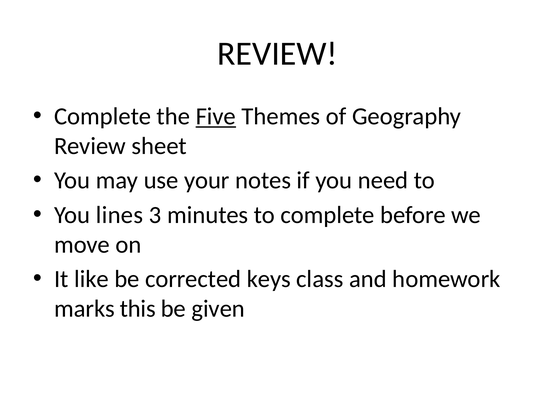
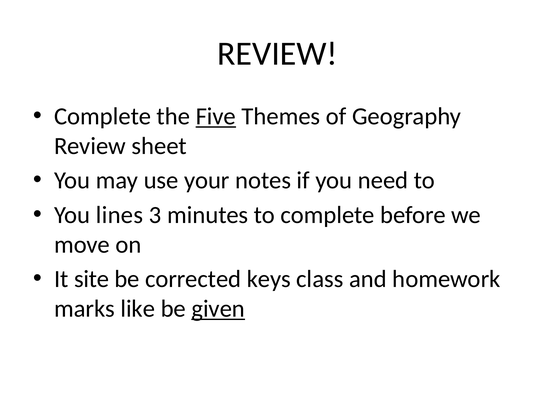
like: like -> site
this: this -> like
given underline: none -> present
